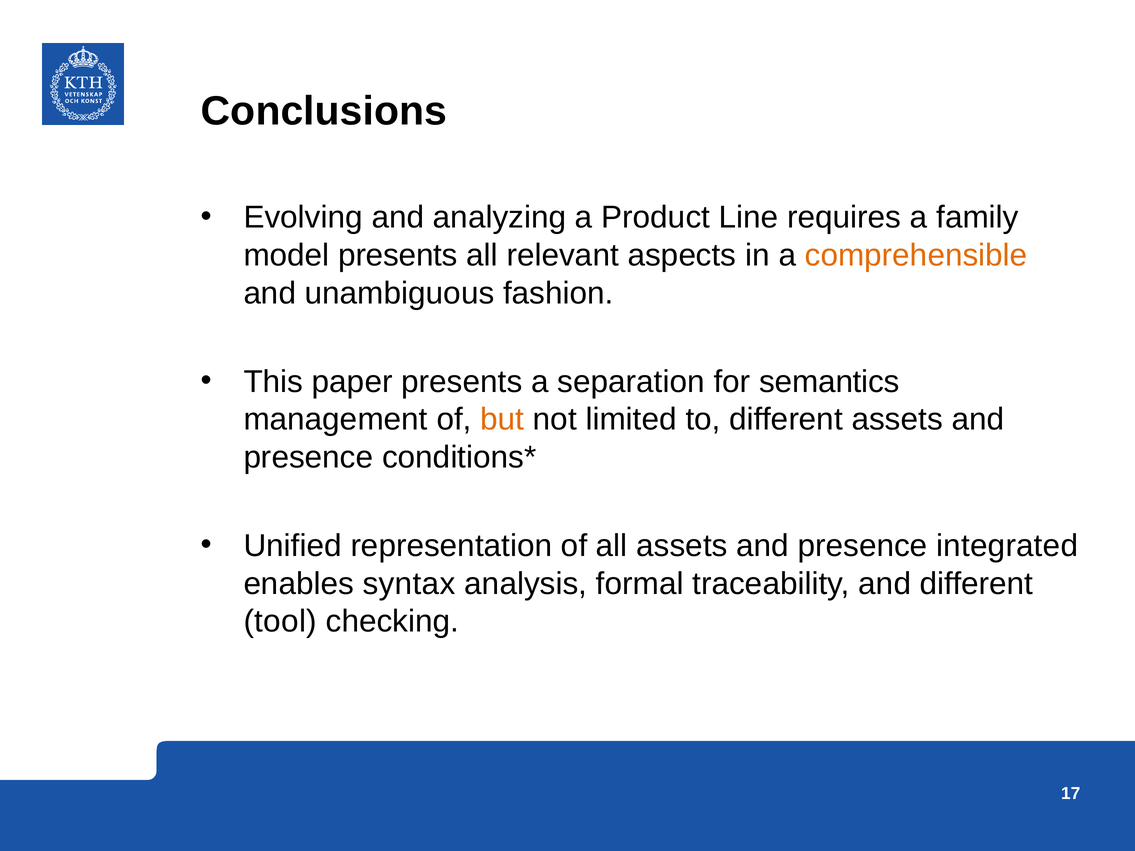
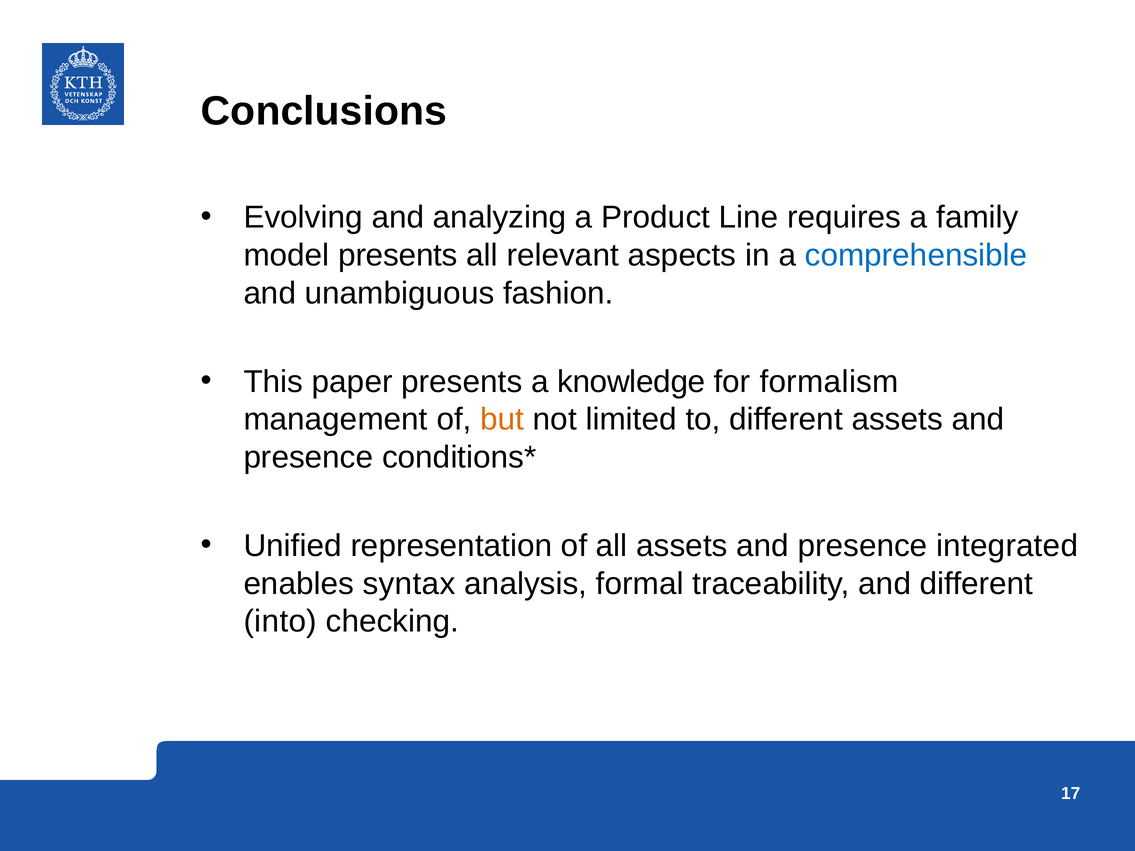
comprehensible colour: orange -> blue
separation: separation -> knowledge
semantics: semantics -> formalism
tool: tool -> into
